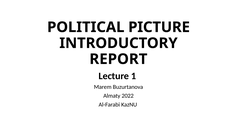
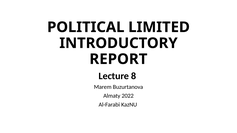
PICTURE: PICTURE -> LIMITED
1: 1 -> 8
